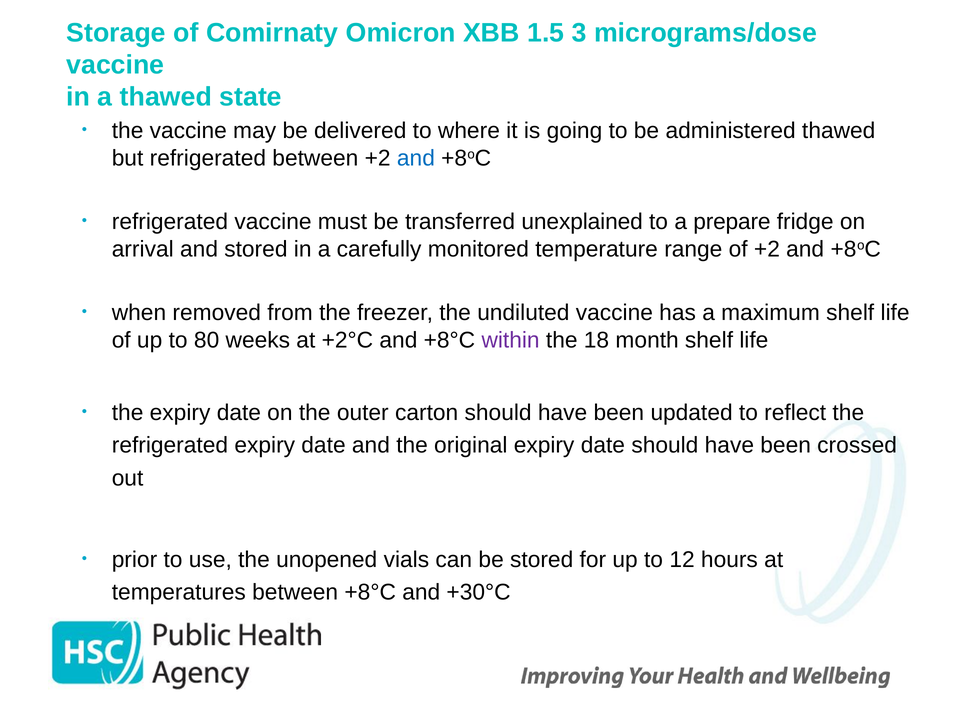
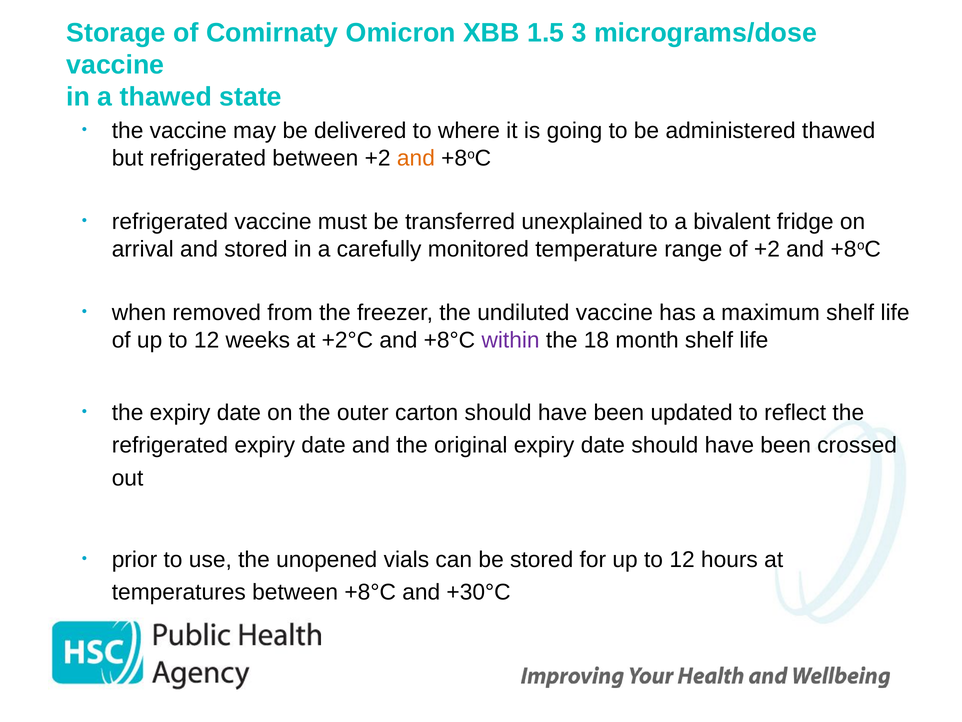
and at (416, 158) colour: blue -> orange
prepare: prepare -> bivalent
of up to 80: 80 -> 12
